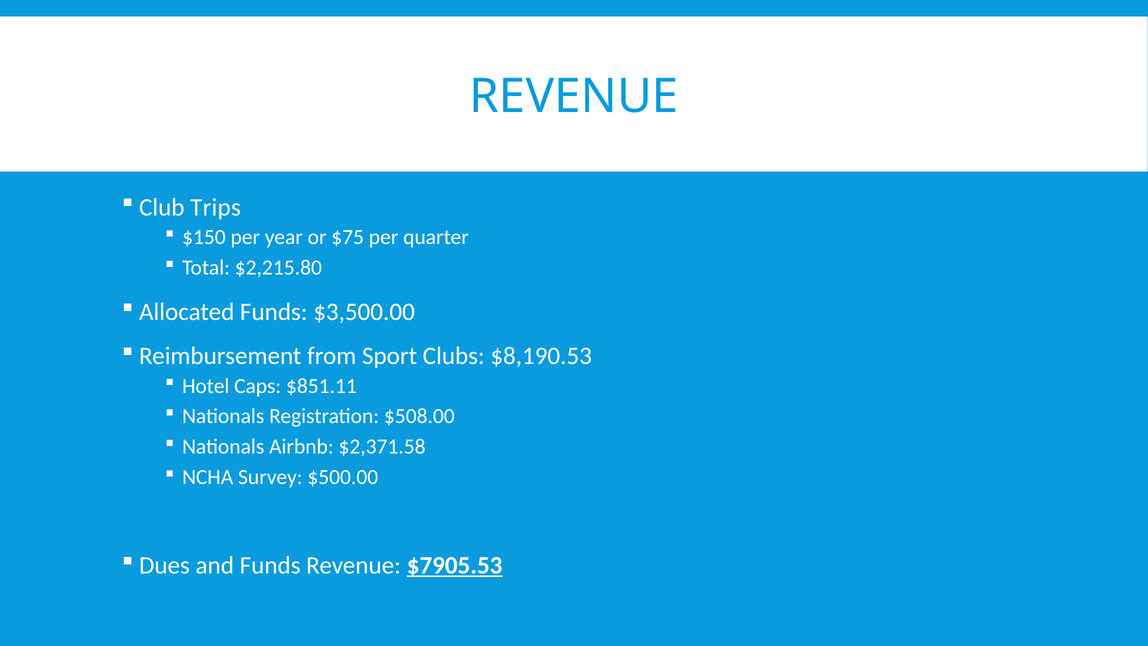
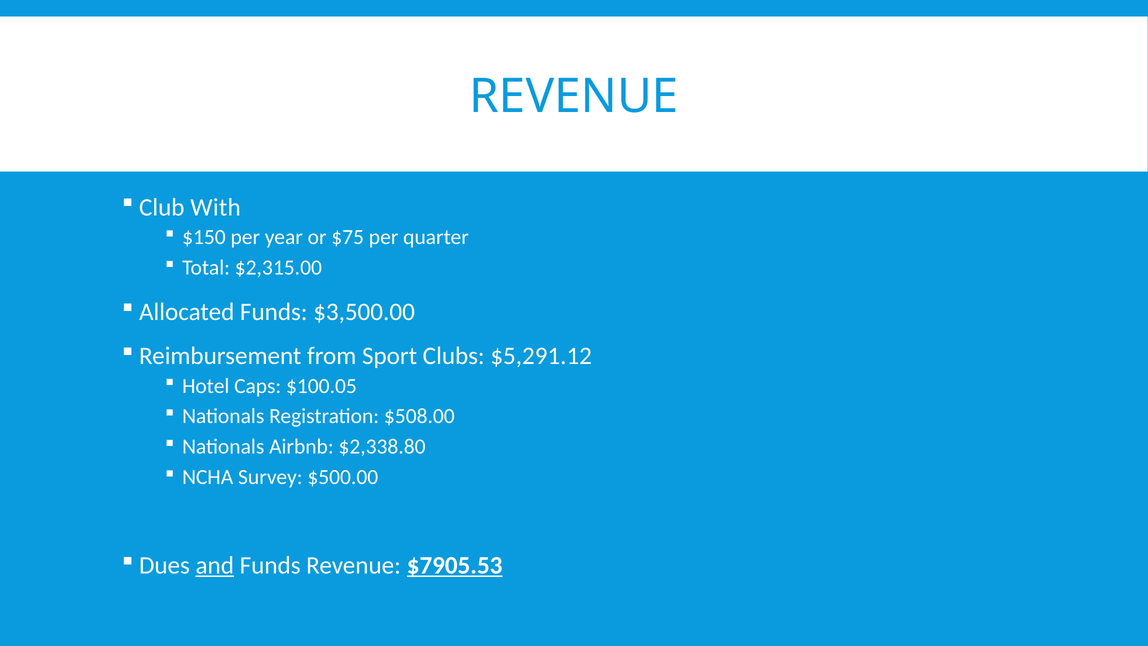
Trips: Trips -> With
$2,215.80: $2,215.80 -> $2,315.00
$8,190.53: $8,190.53 -> $5,291.12
$851.11: $851.11 -> $100.05
$2,371.58: $2,371.58 -> $2,338.80
and underline: none -> present
